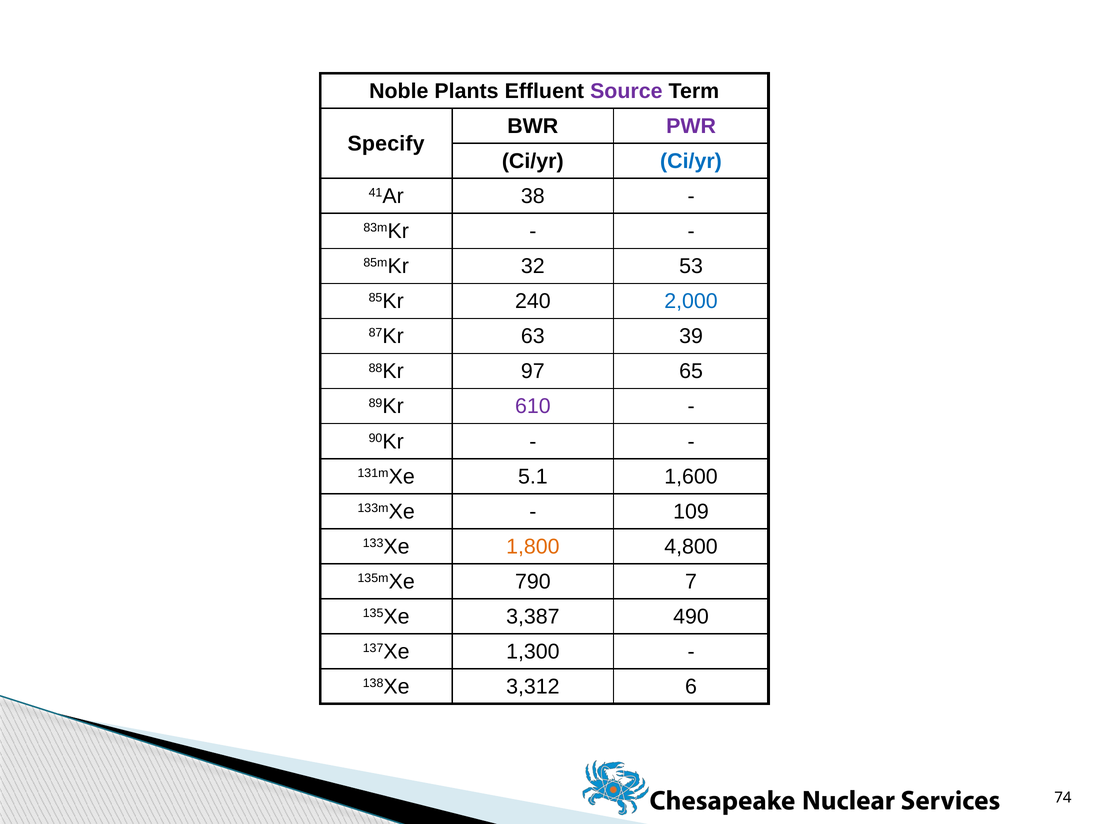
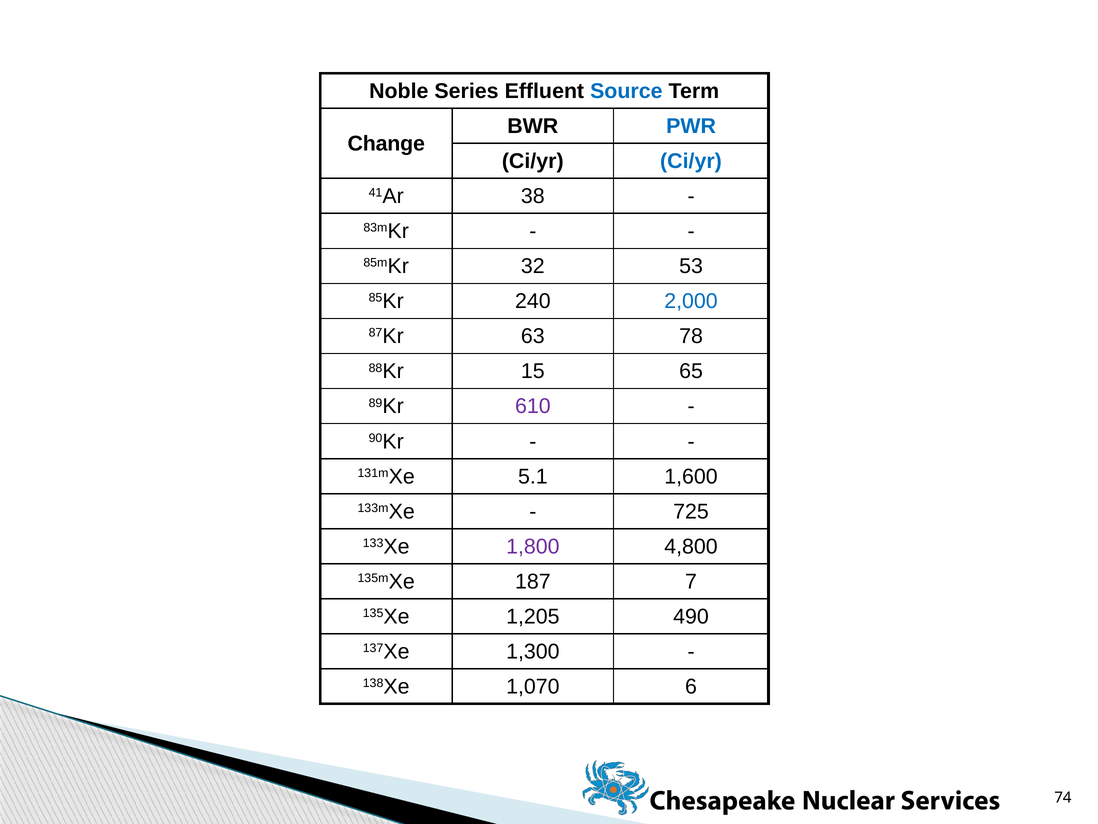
Plants: Plants -> Series
Source colour: purple -> blue
PWR colour: purple -> blue
Specify: Specify -> Change
39: 39 -> 78
97: 97 -> 15
109: 109 -> 725
1,800 colour: orange -> purple
790: 790 -> 187
3,387: 3,387 -> 1,205
3,312: 3,312 -> 1,070
